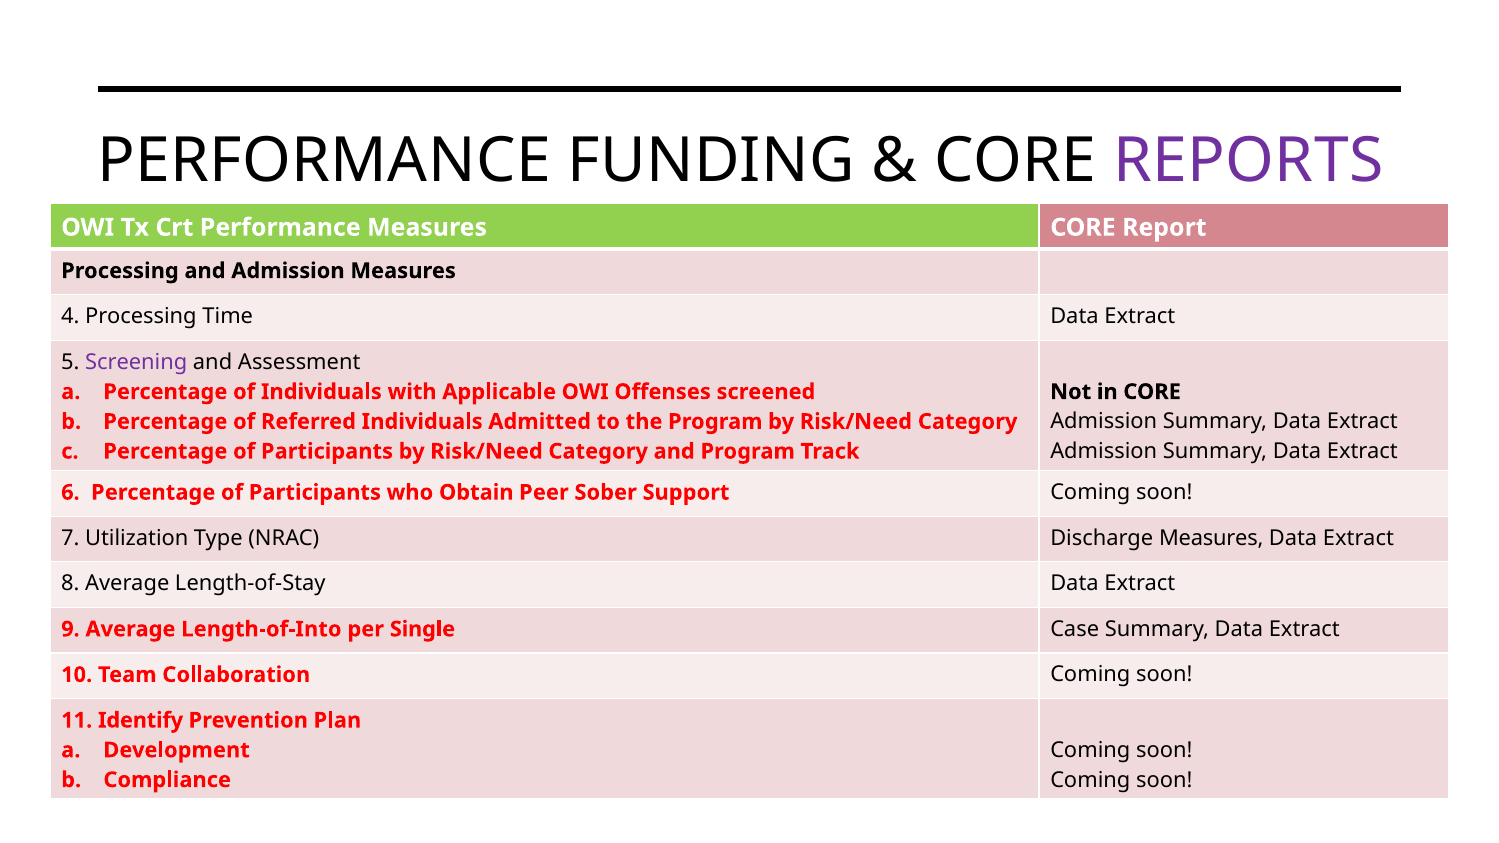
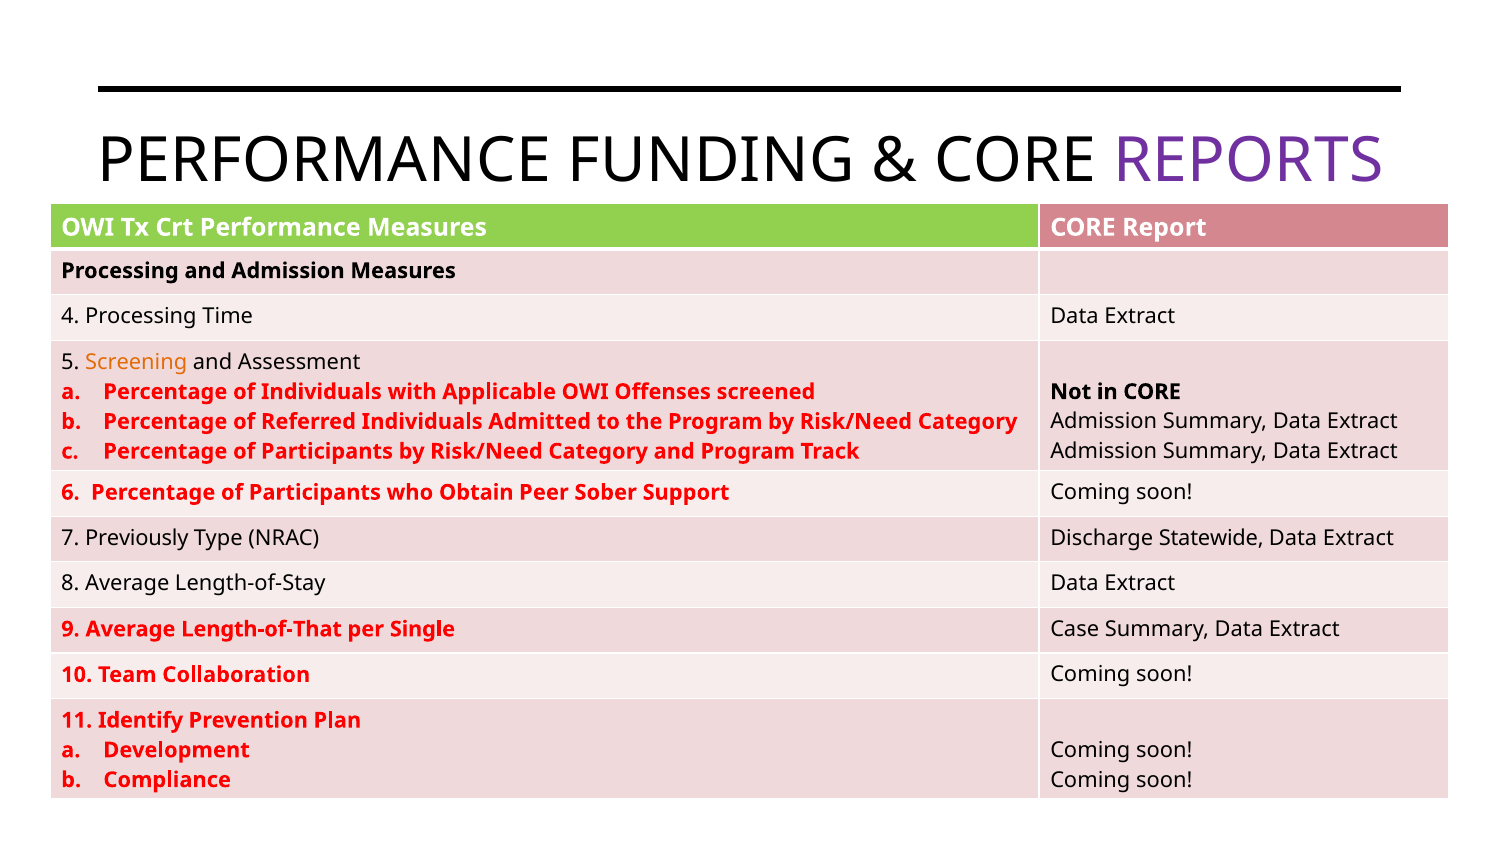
Screening colour: purple -> orange
Utilization: Utilization -> Previously
Discharge Measures: Measures -> Statewide
Length-of-Into: Length-of-Into -> Length-of-That
